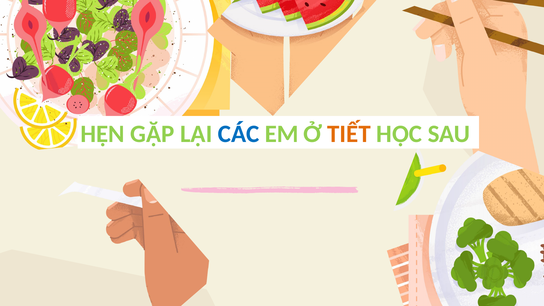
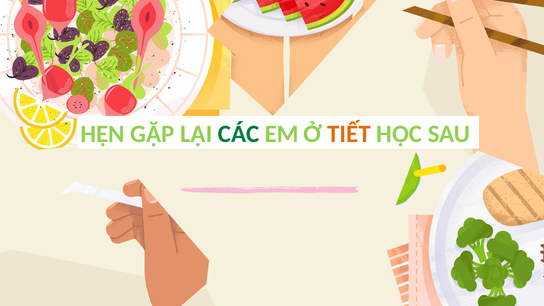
CÁC colour: blue -> green
